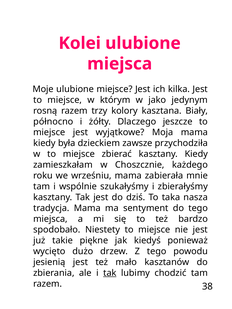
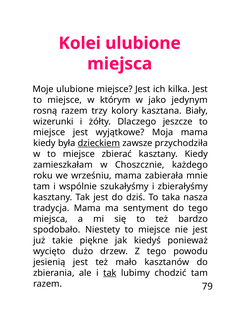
północno: północno -> wizerunki
dzieckiem underline: none -> present
38: 38 -> 79
